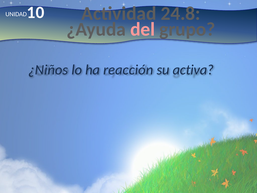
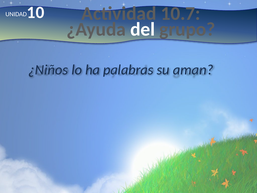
24.8: 24.8 -> 10.7
del colour: pink -> white
reacción: reacción -> palabras
activa: activa -> aman
